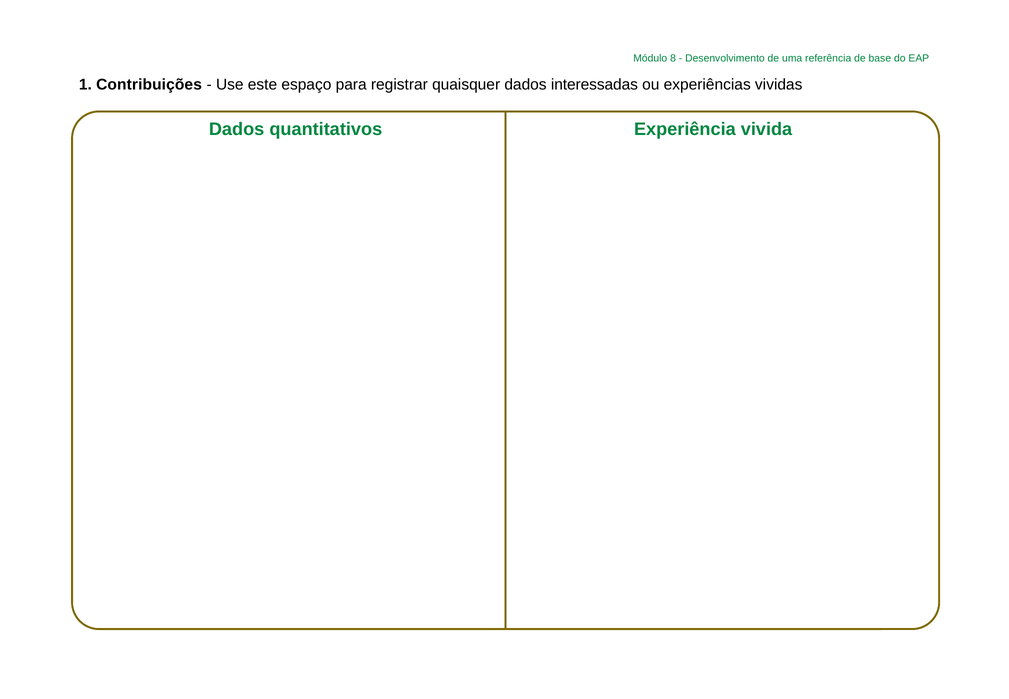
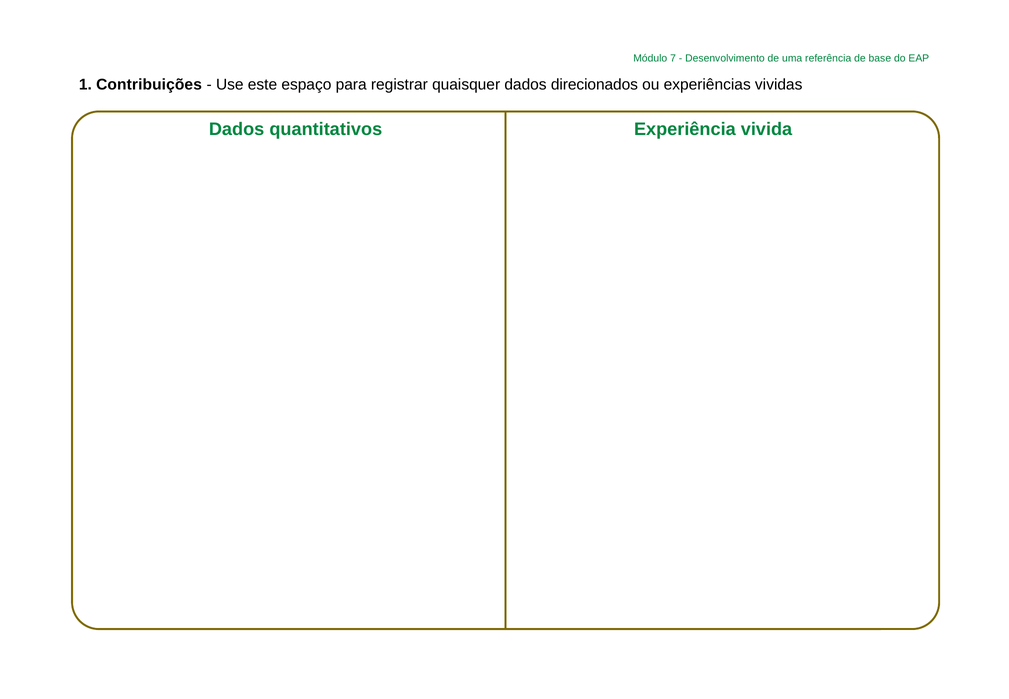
8: 8 -> 7
interessadas: interessadas -> direcionados
